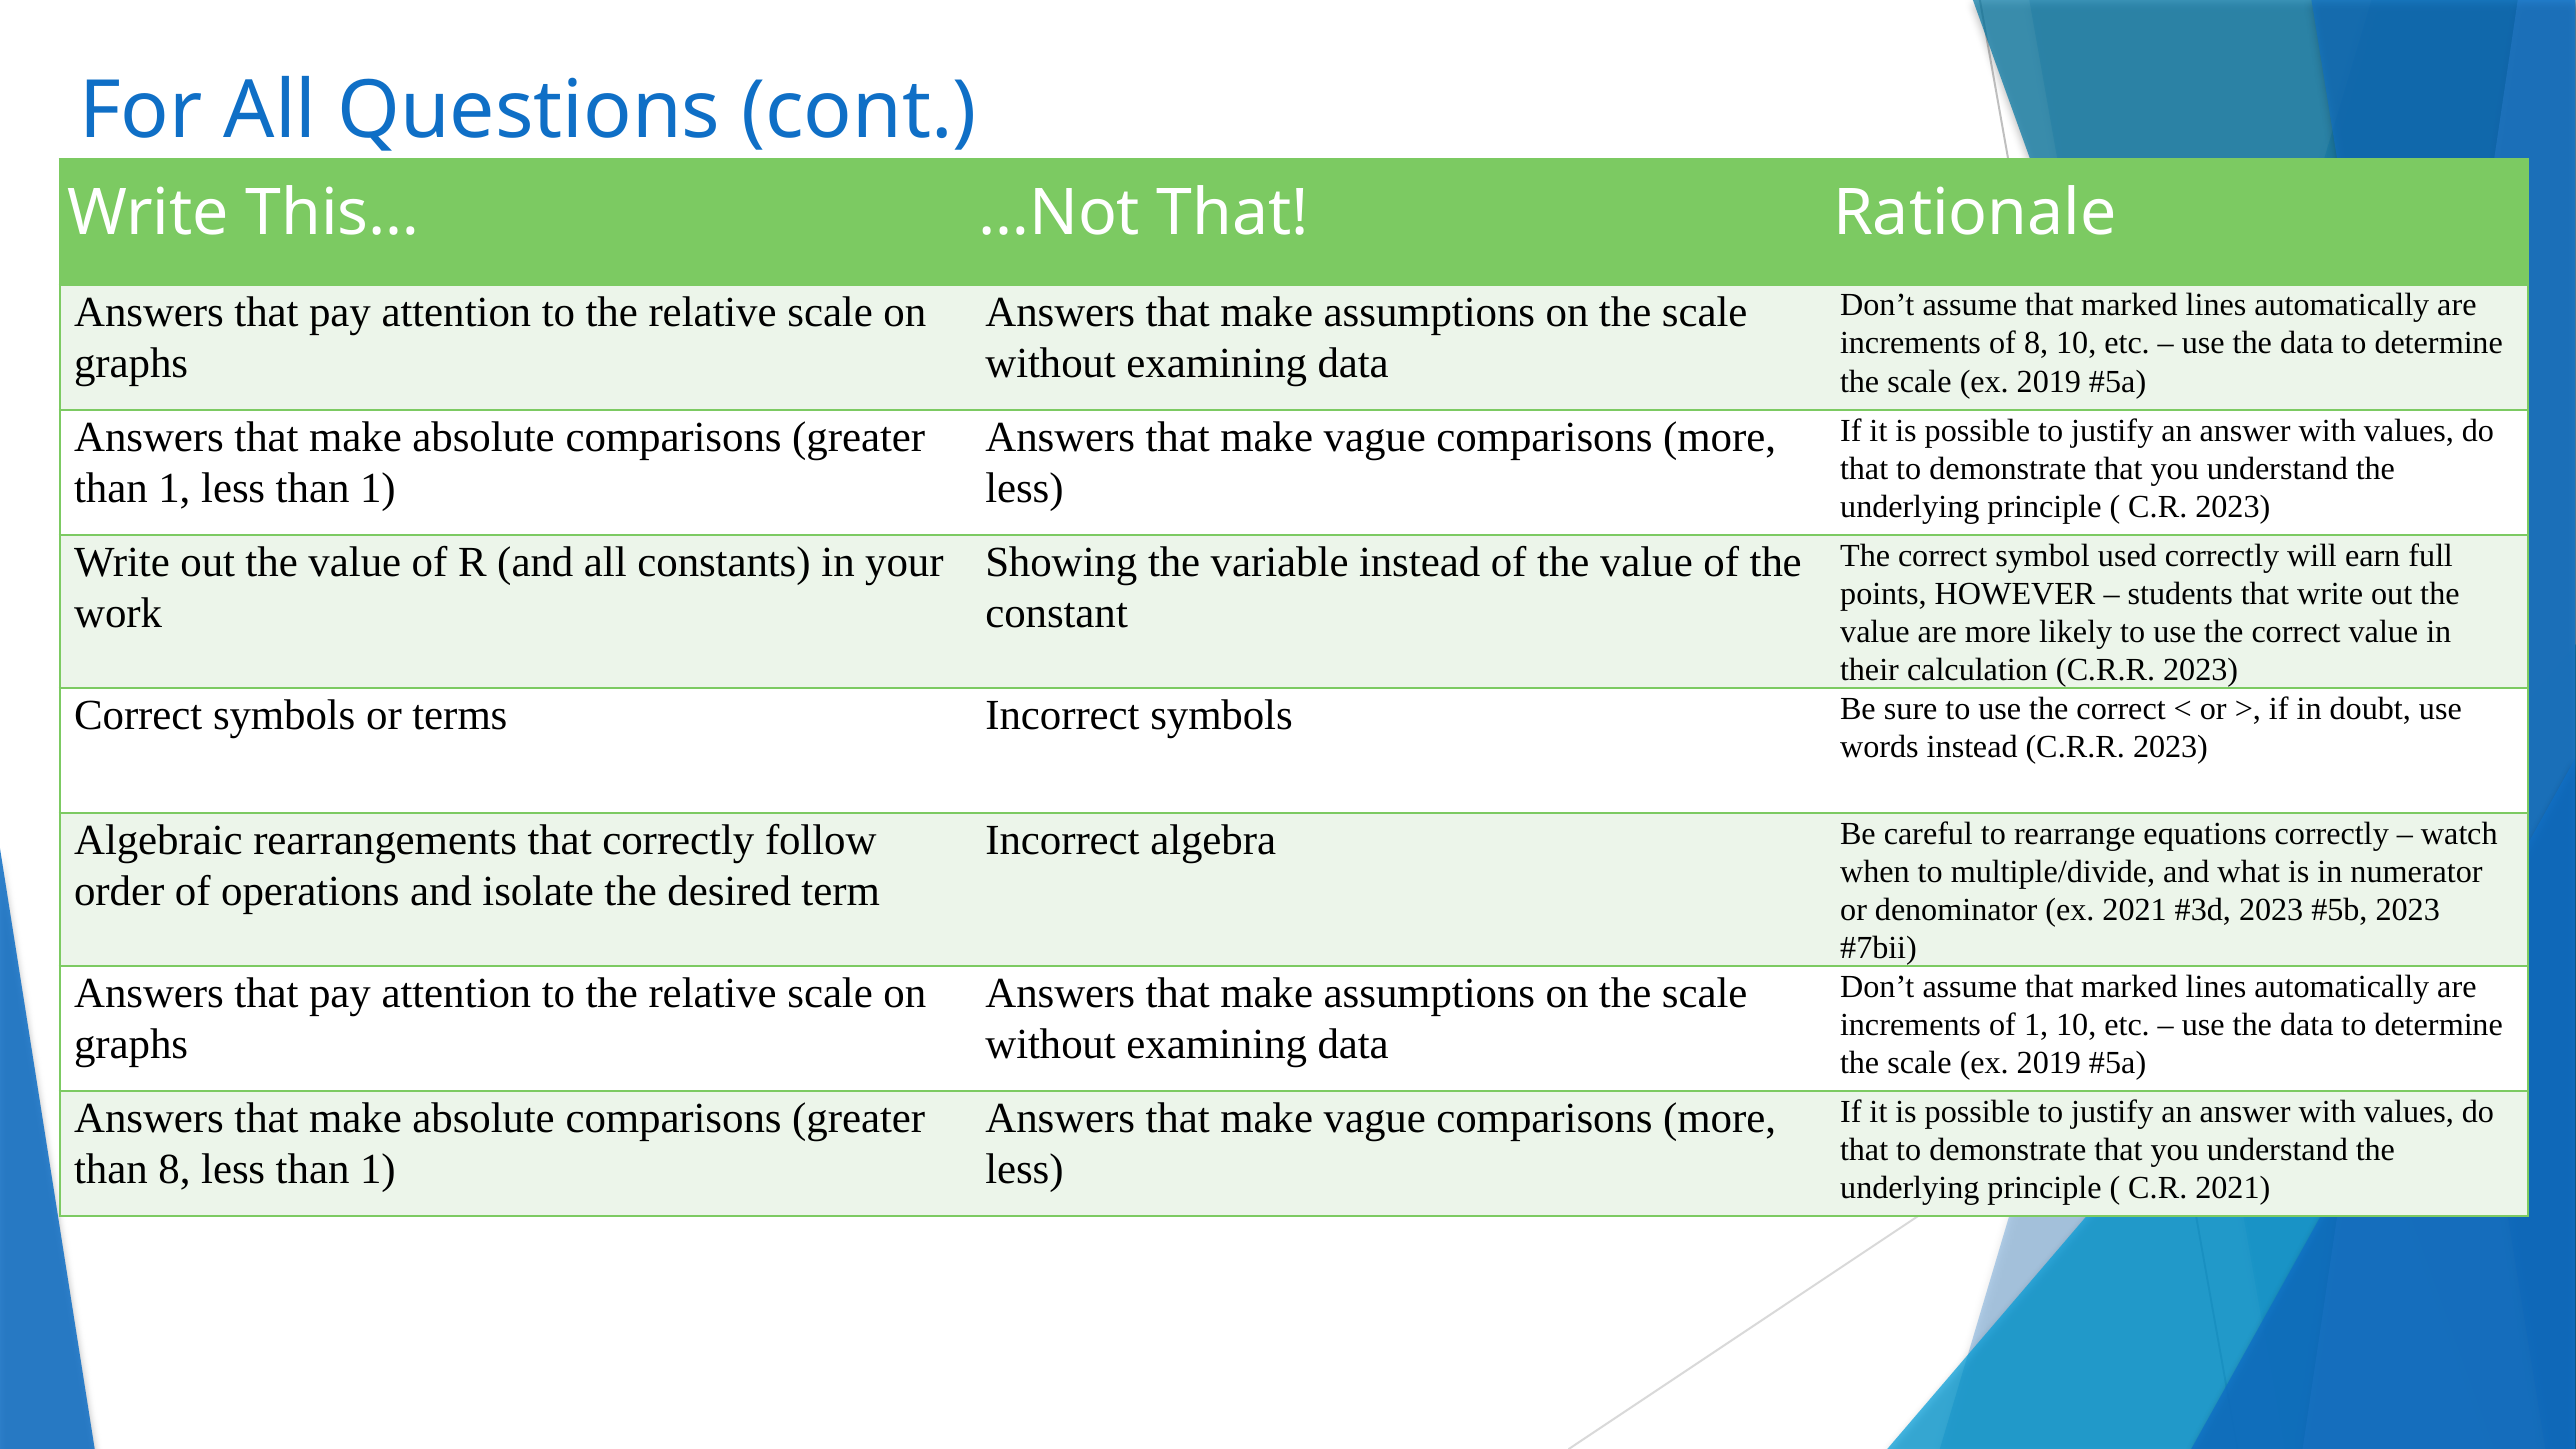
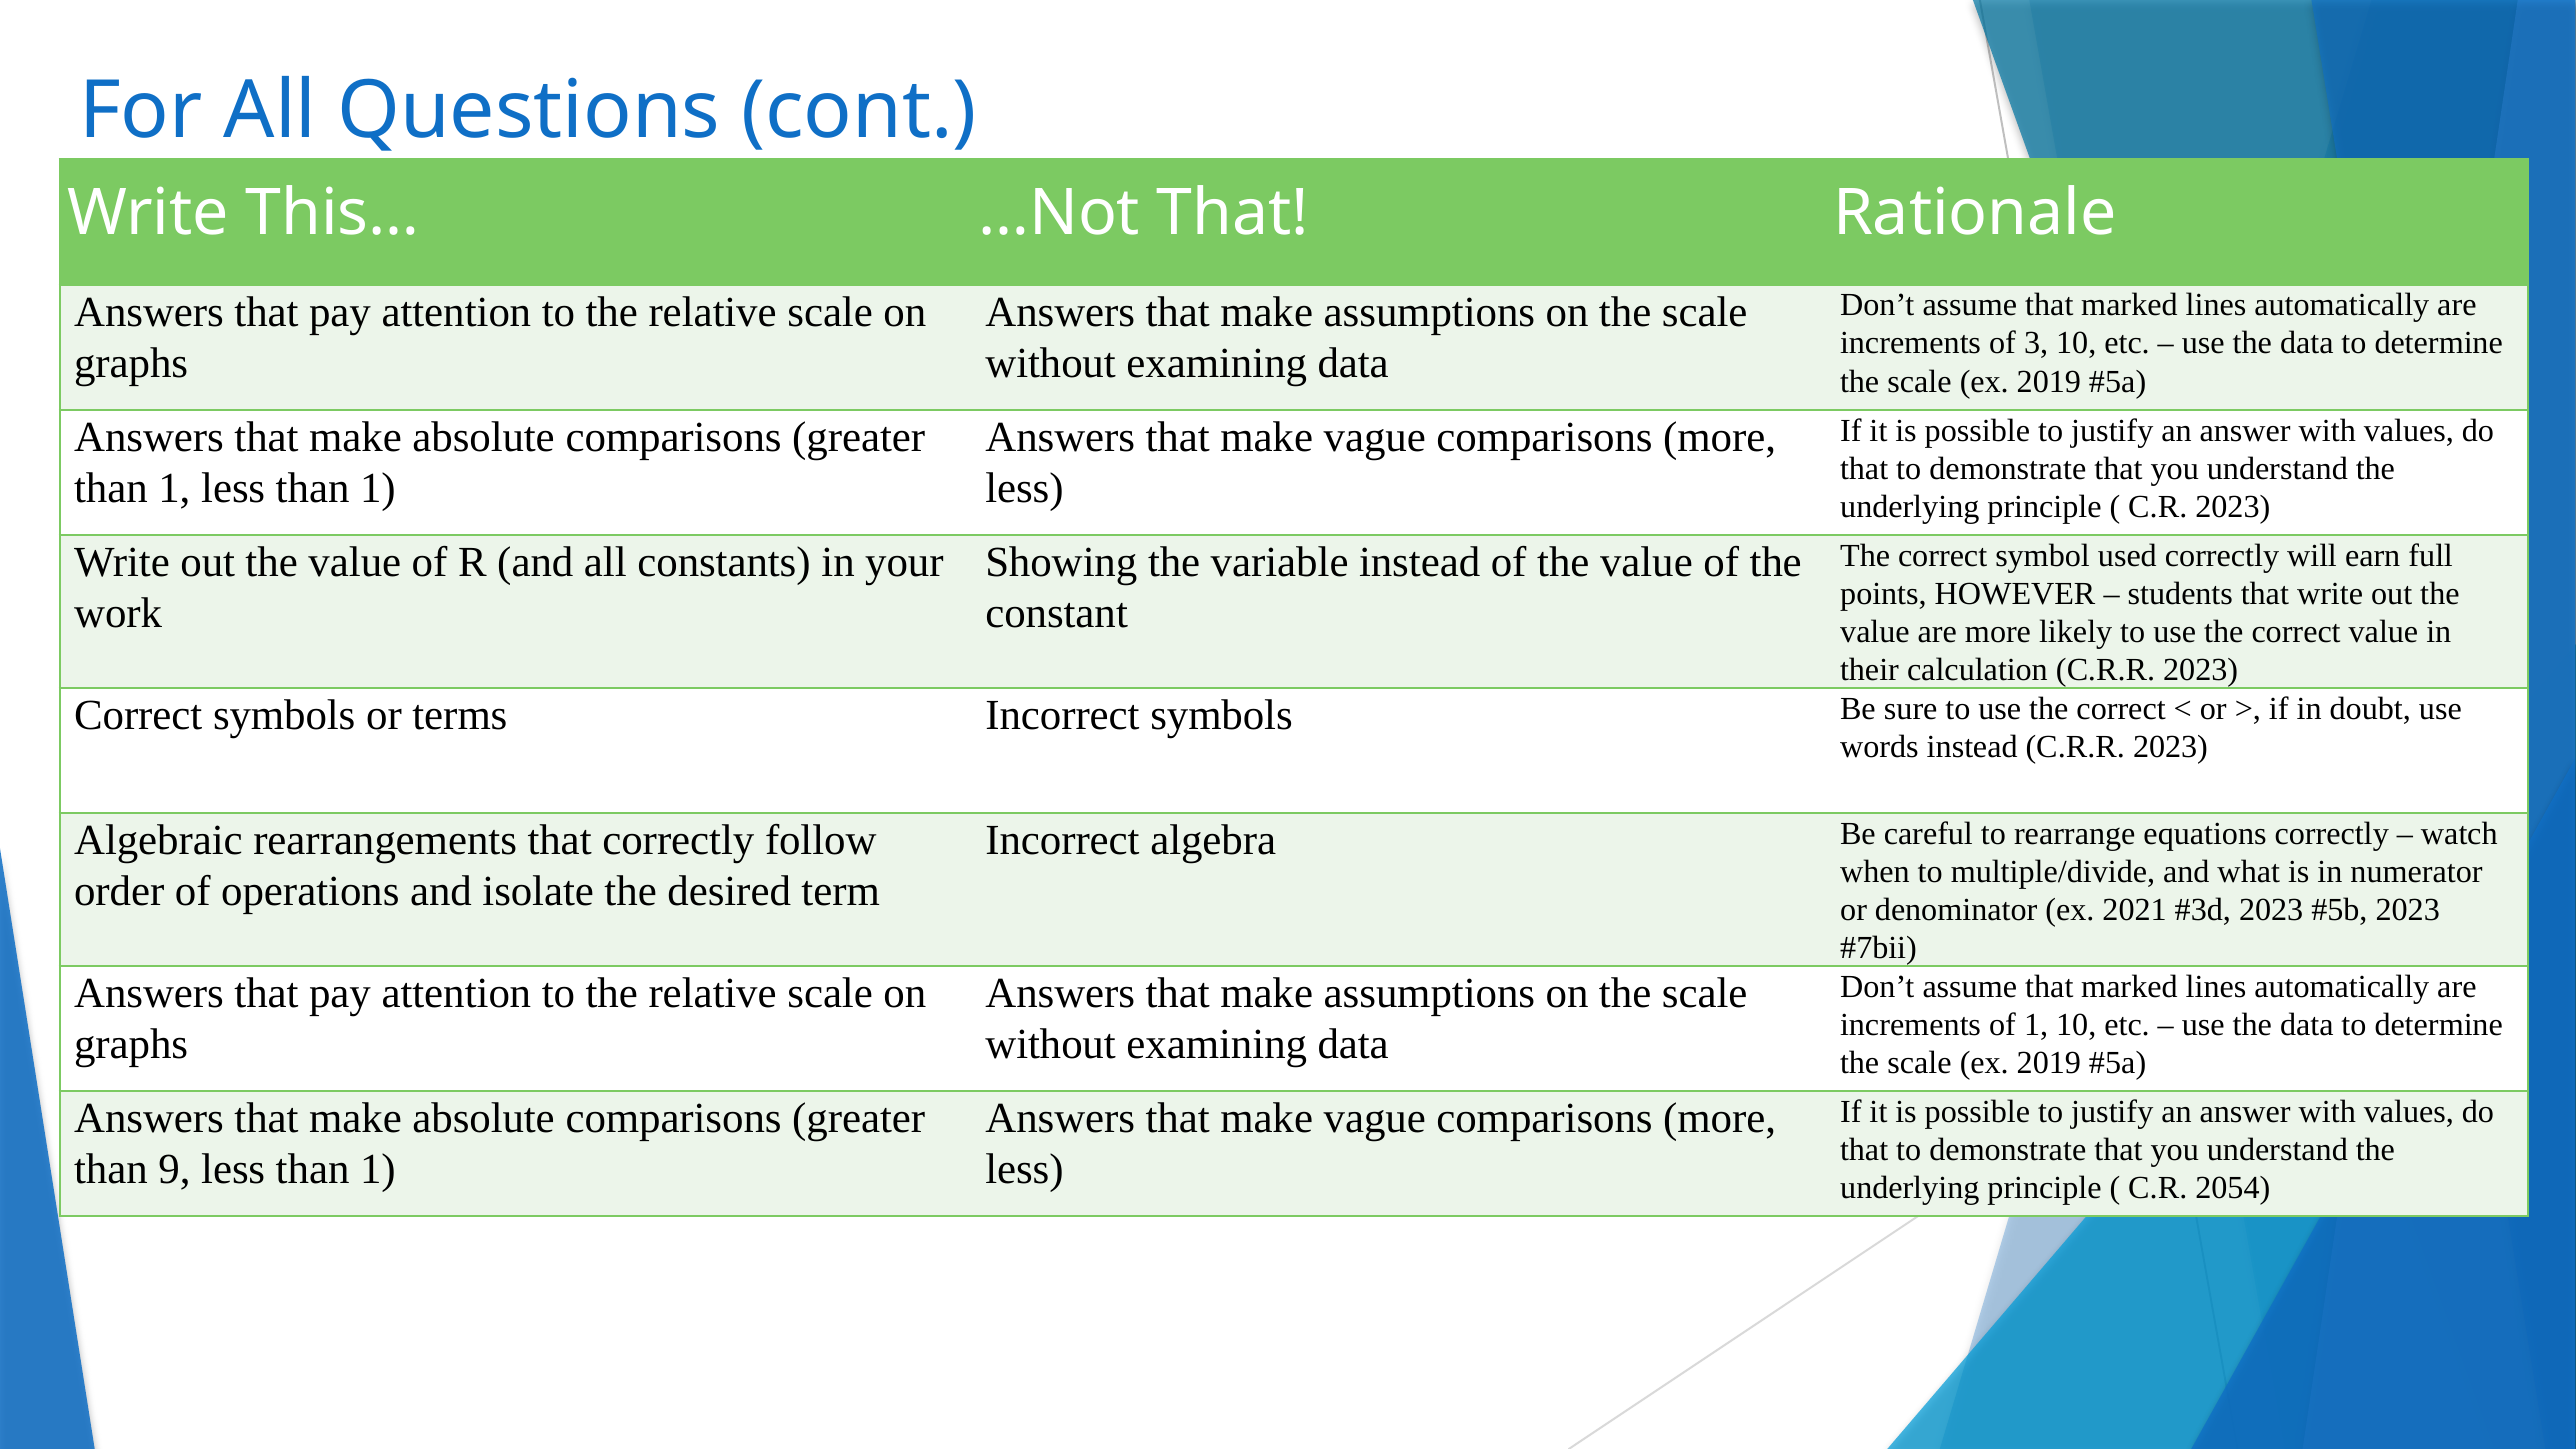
of 8: 8 -> 3
than 8: 8 -> 9
C.R 2021: 2021 -> 2054
